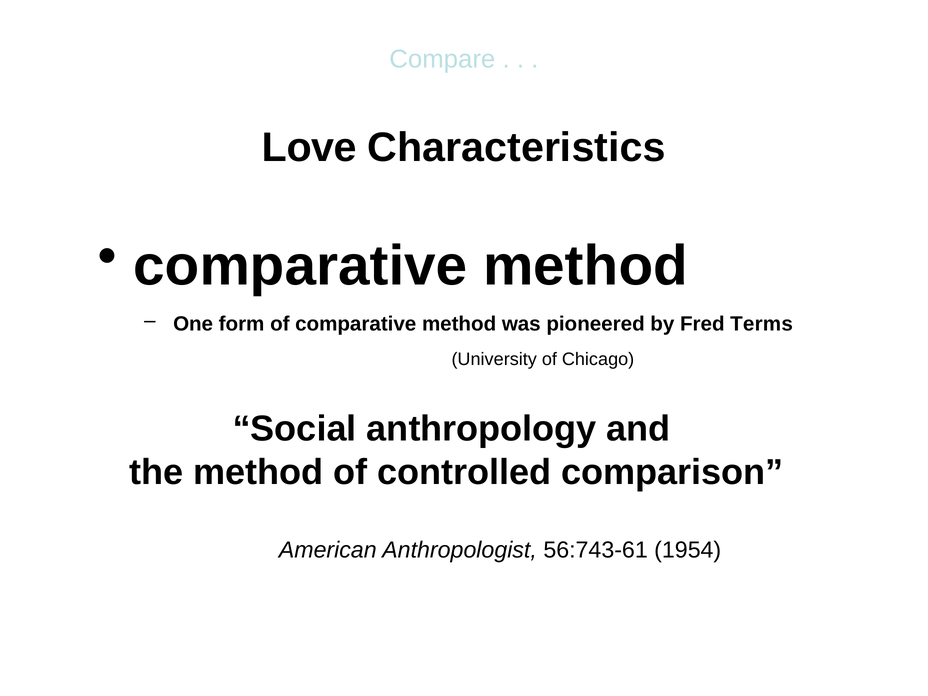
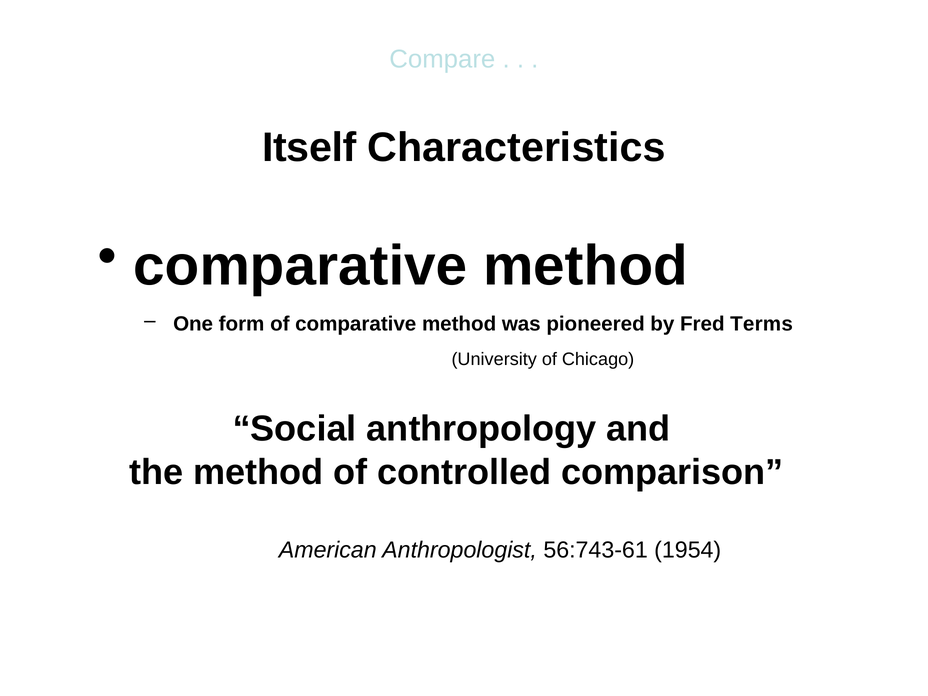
Love: Love -> Itself
